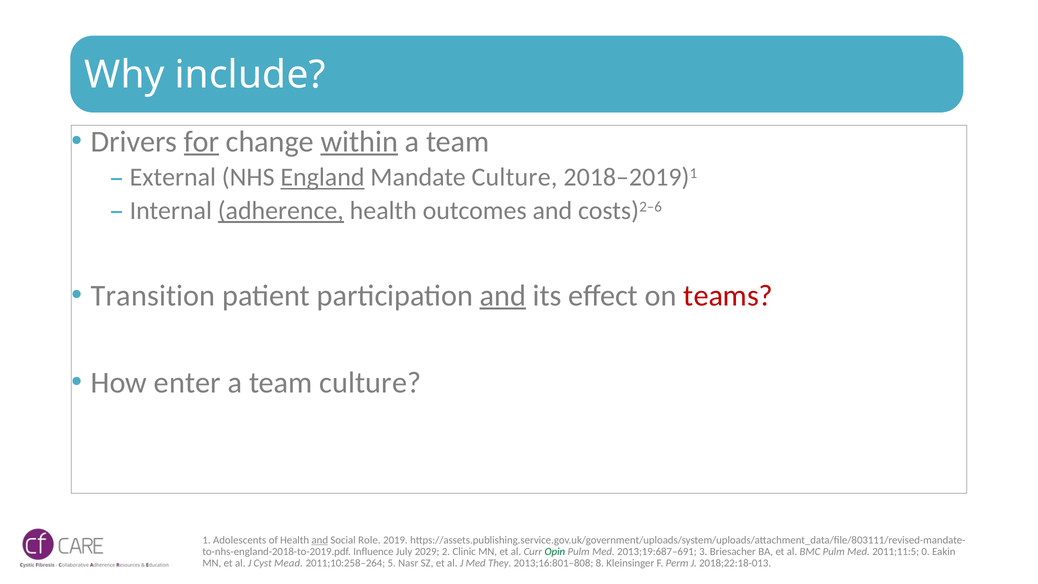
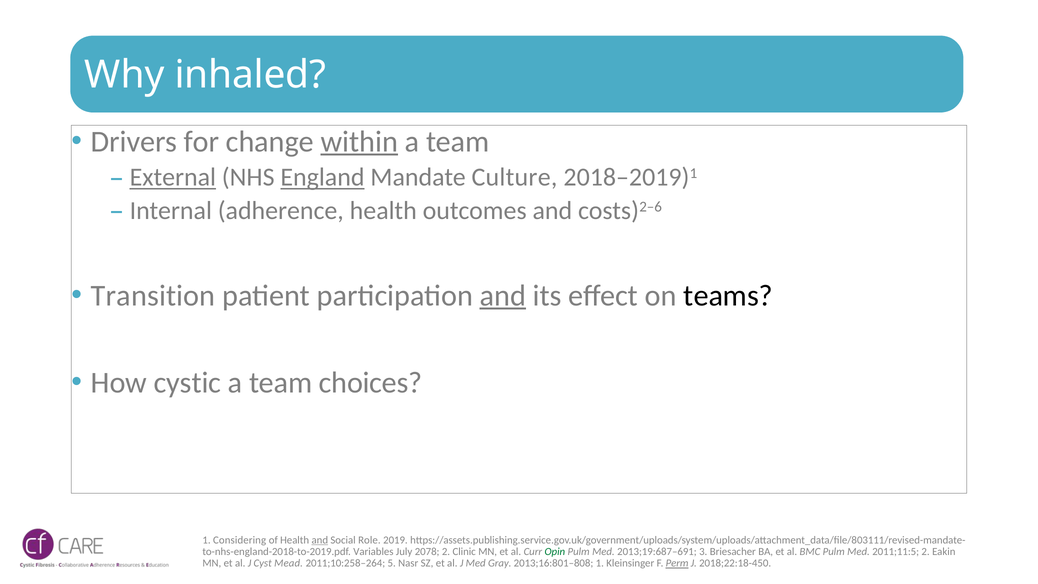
include: include -> inhaled
for underline: present -> none
External underline: none -> present
adherence underline: present -> none
teams colour: red -> black
enter: enter -> cystic
team culture: culture -> choices
Adolescents: Adolescents -> Considering
Influence: Influence -> Variables
2029: 2029 -> 2078
2011;11:5 0: 0 -> 2
They: They -> Gray
2013;16:801–808 8: 8 -> 1
Perm underline: none -> present
2018;22:18-013: 2018;22:18-013 -> 2018;22:18-450
